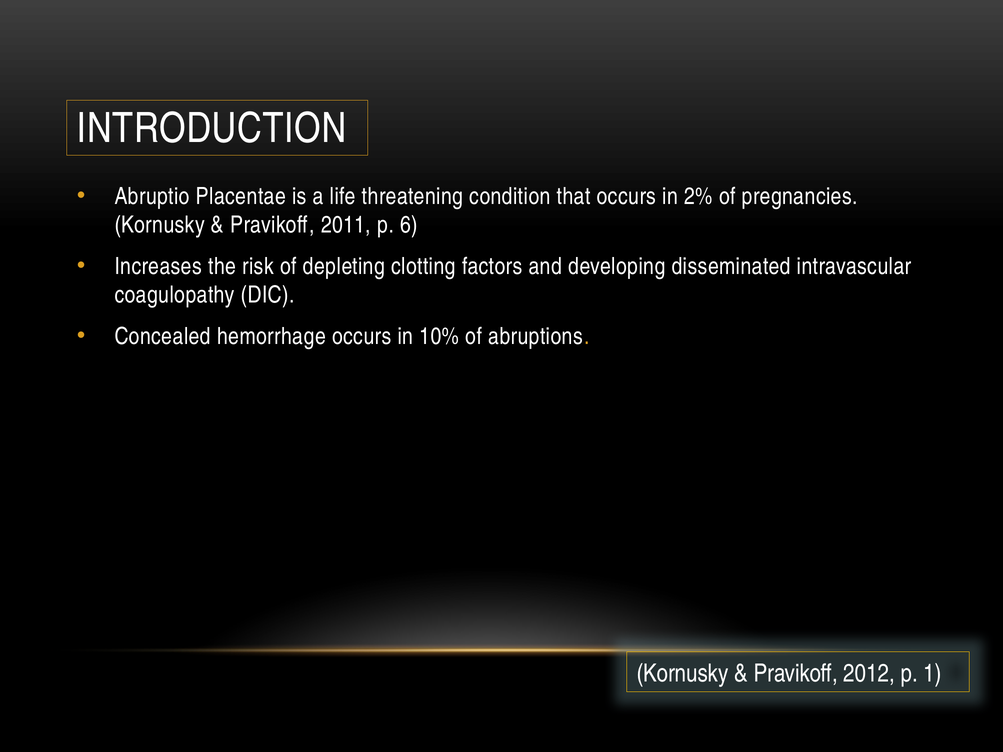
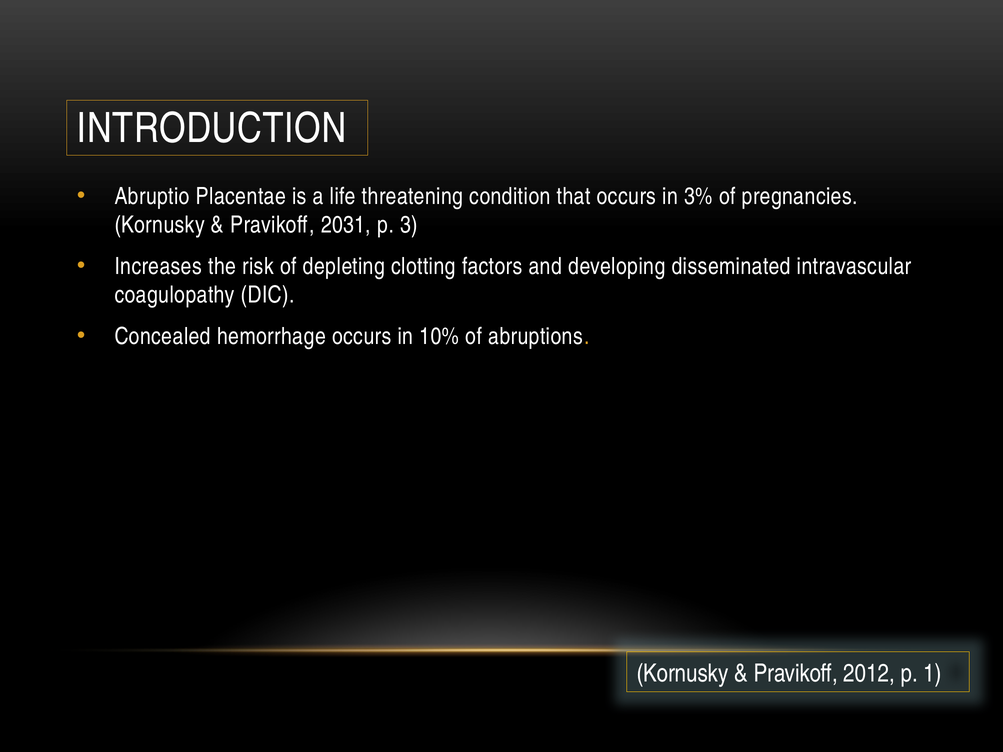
2%: 2% -> 3%
2011: 2011 -> 2031
6: 6 -> 3
